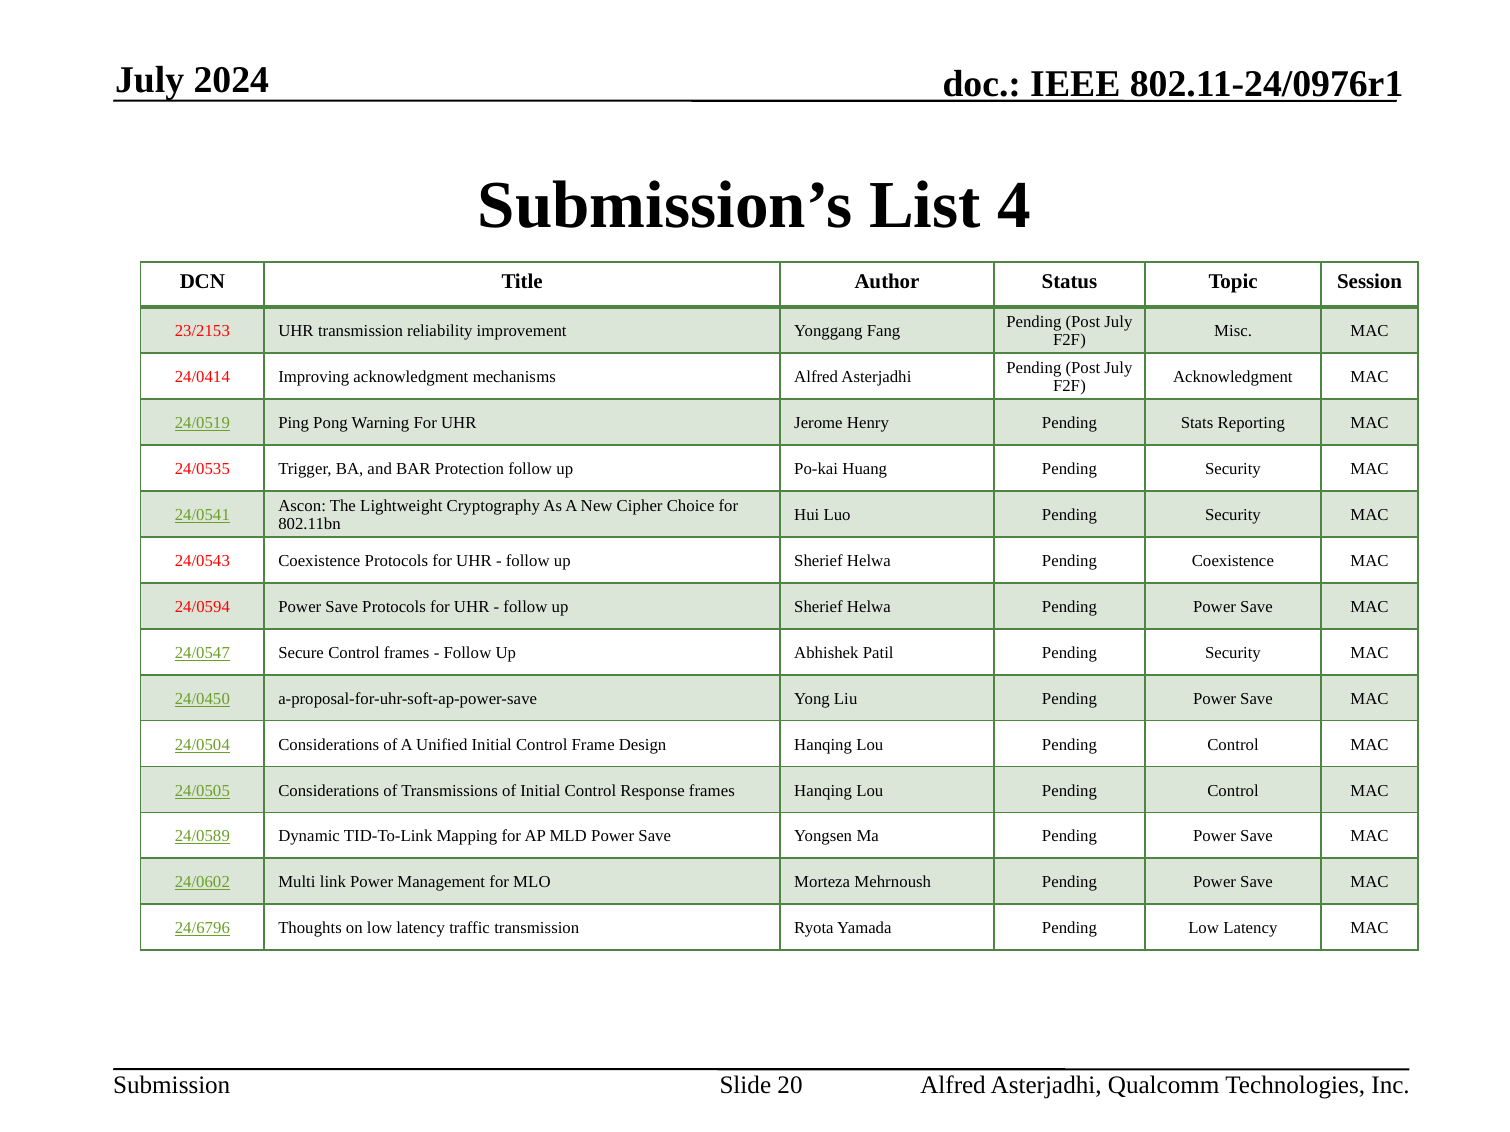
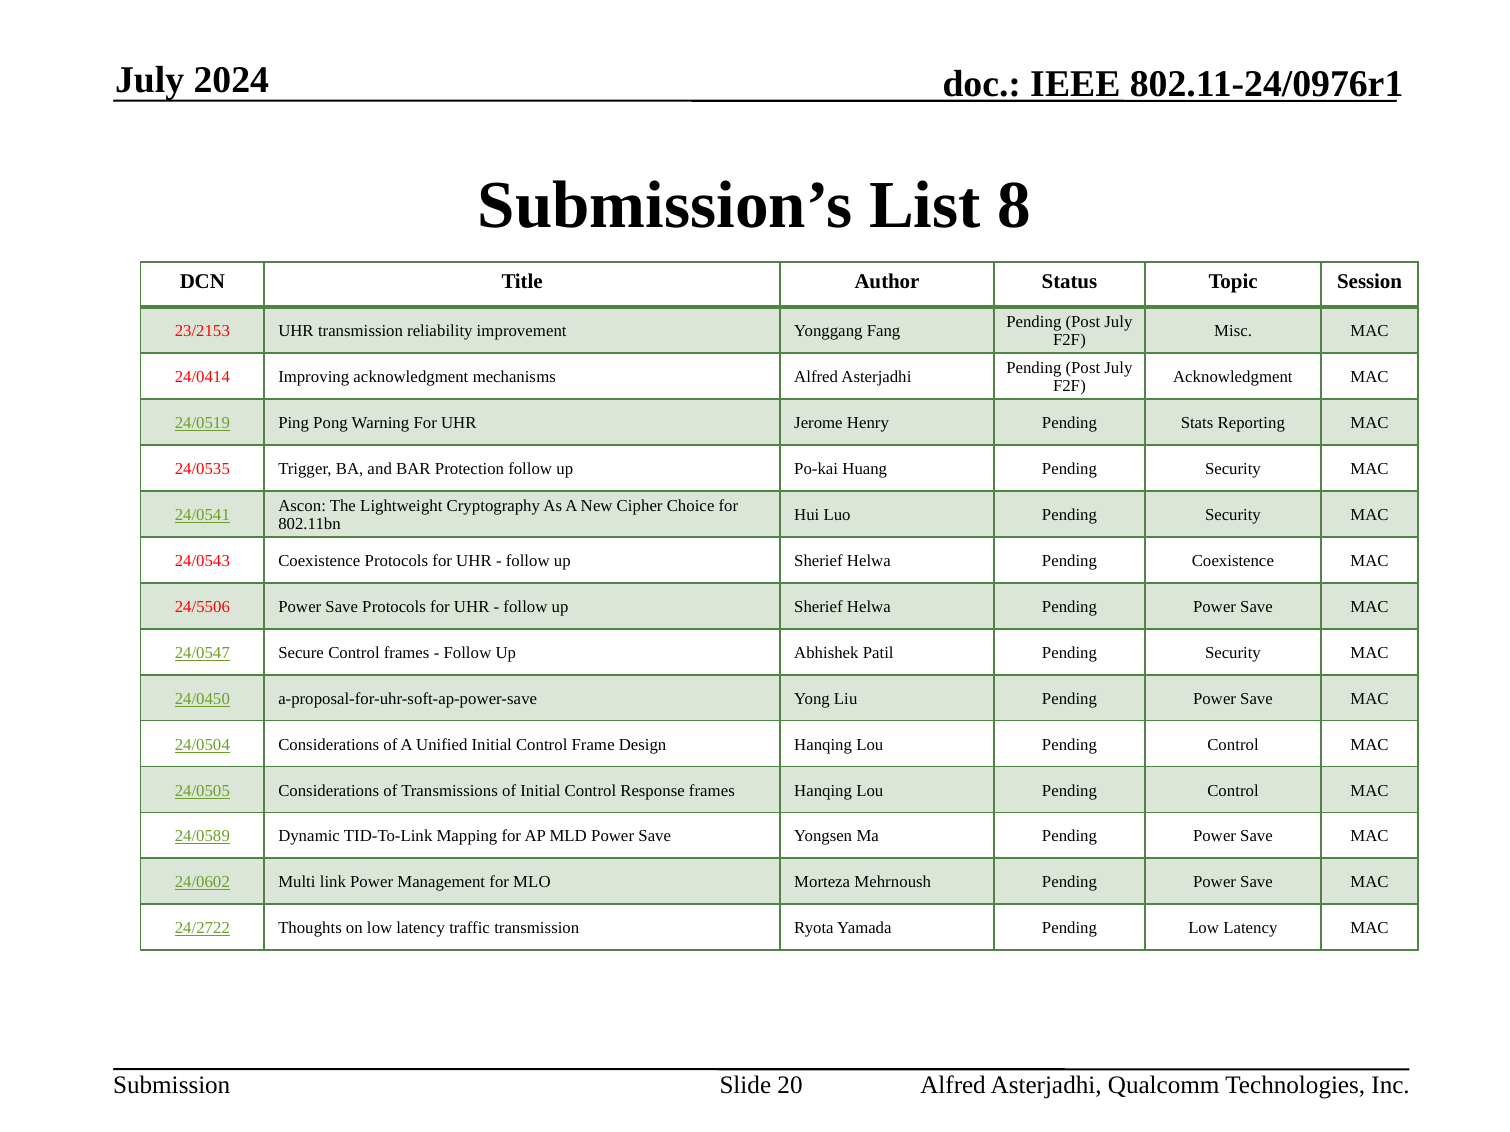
4: 4 -> 8
24/0594: 24/0594 -> 24/5506
24/6796: 24/6796 -> 24/2722
